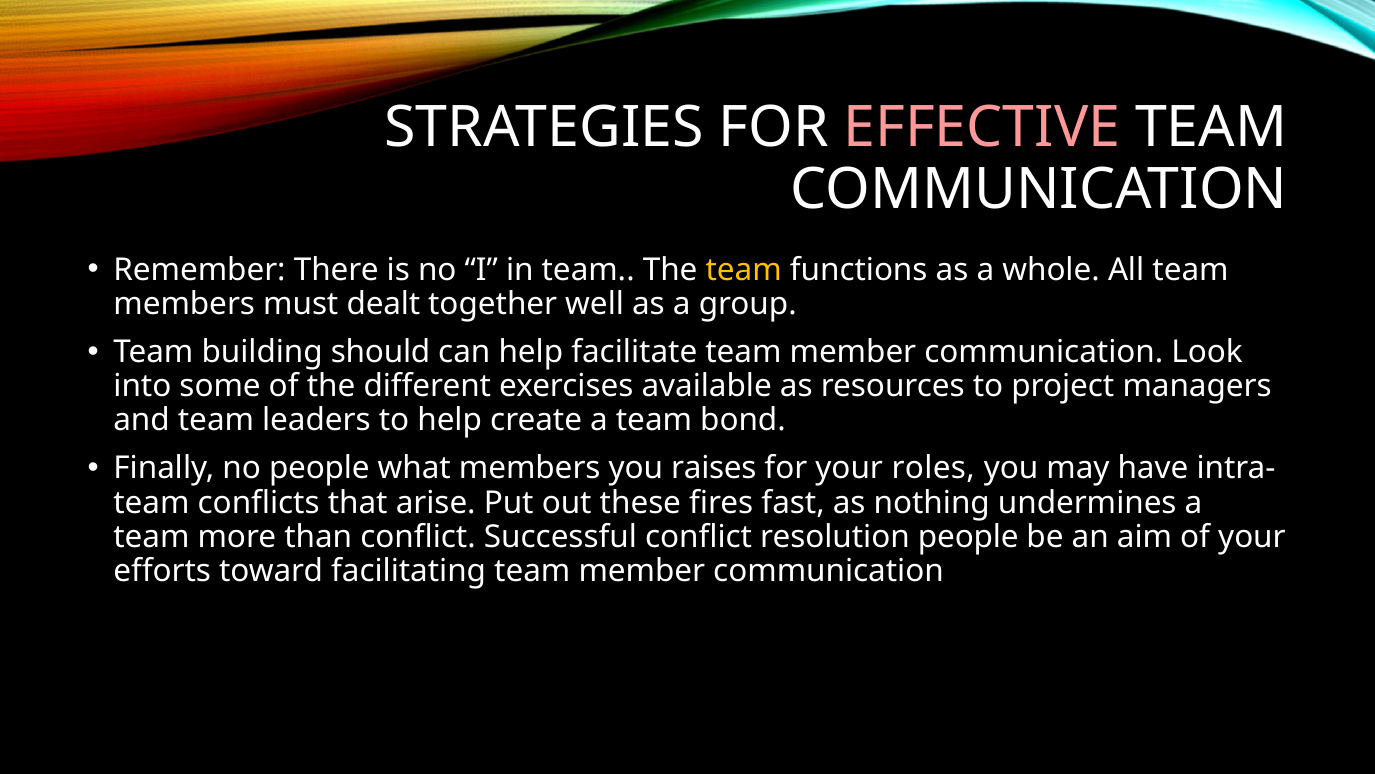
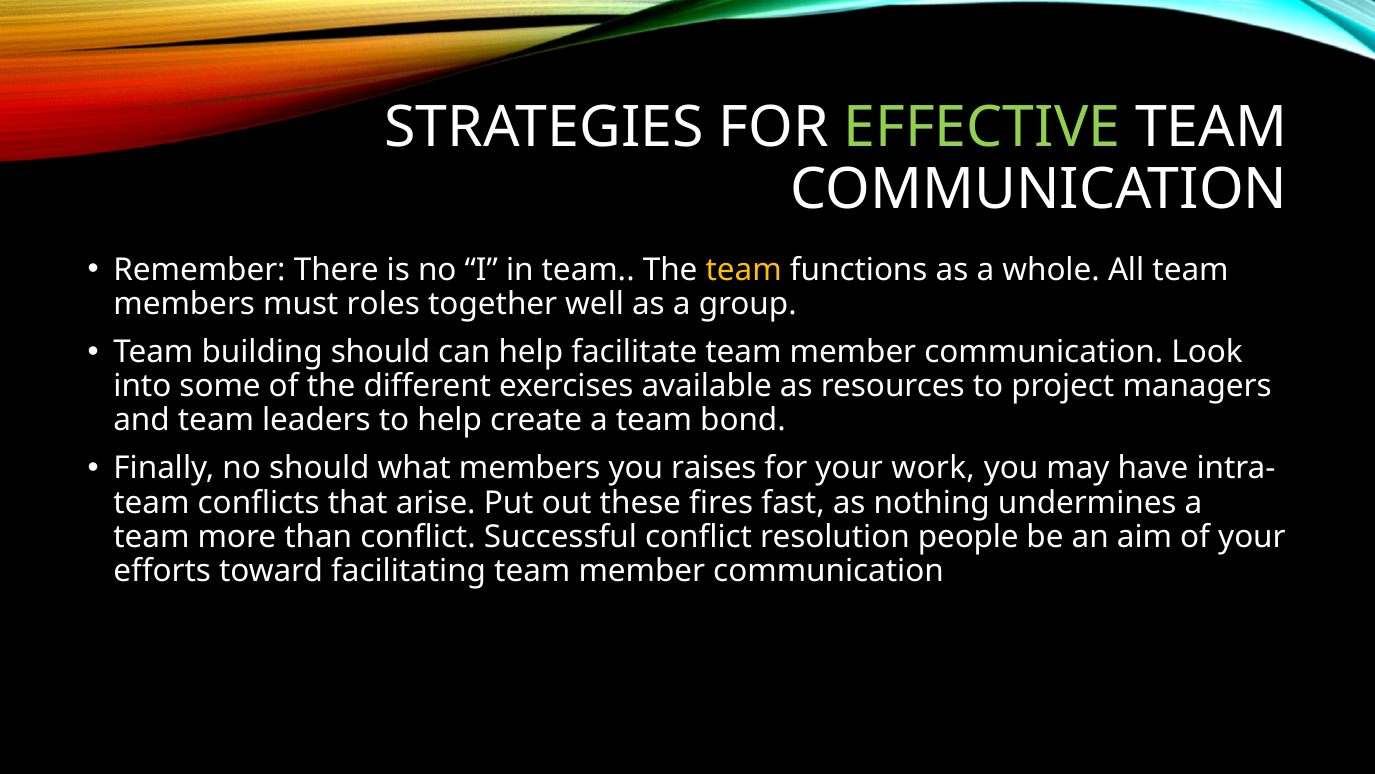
EFFECTIVE colour: pink -> light green
dealt: dealt -> roles
no people: people -> should
roles: roles -> work
